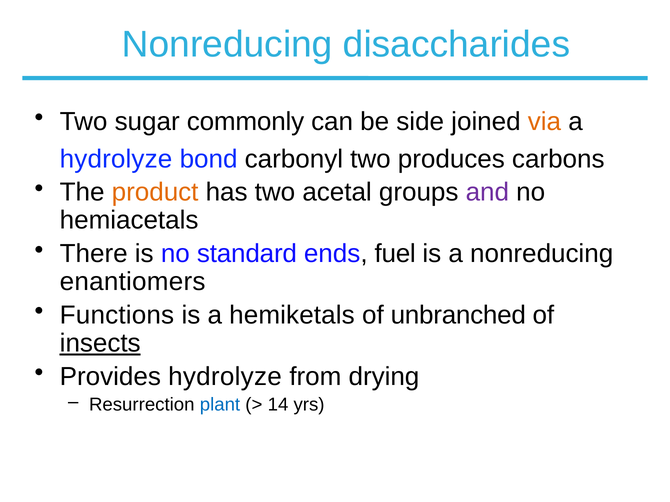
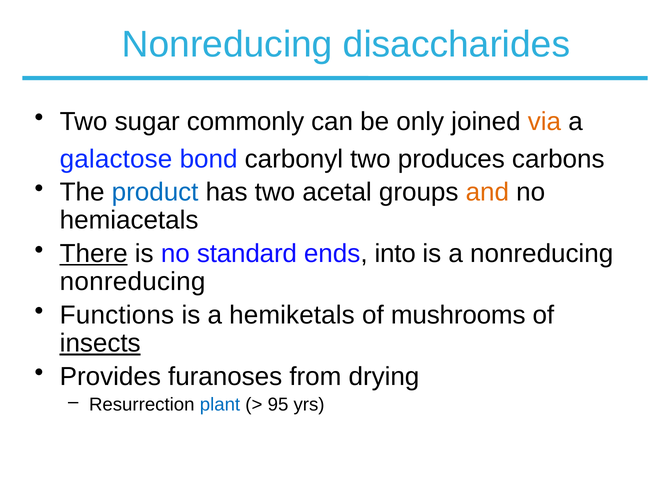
side: side -> only
hydrolyze at (116, 160): hydrolyze -> galactose
product colour: orange -> blue
and colour: purple -> orange
There underline: none -> present
fuel: fuel -> into
enantiomers at (133, 282): enantiomers -> nonreducing
unbranched: unbranched -> mushrooms
Provides hydrolyze: hydrolyze -> furanoses
14: 14 -> 95
